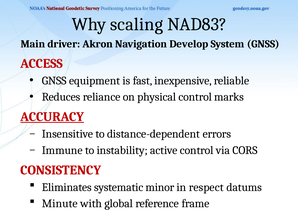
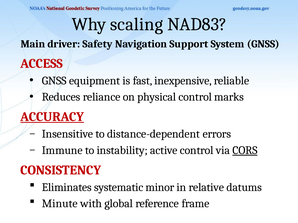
Akron: Akron -> Safety
Develop: Develop -> Support
CORS underline: none -> present
respect: respect -> relative
